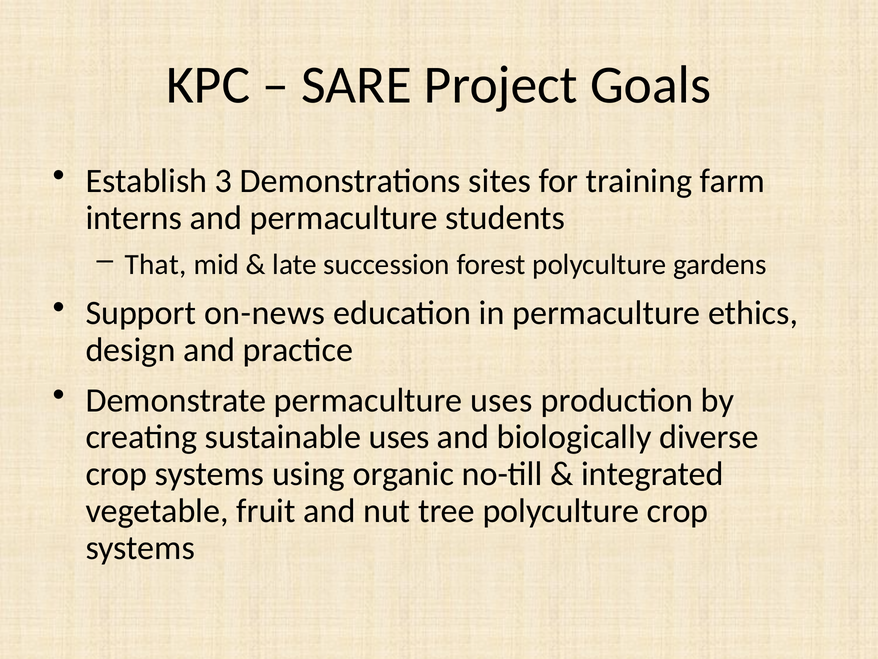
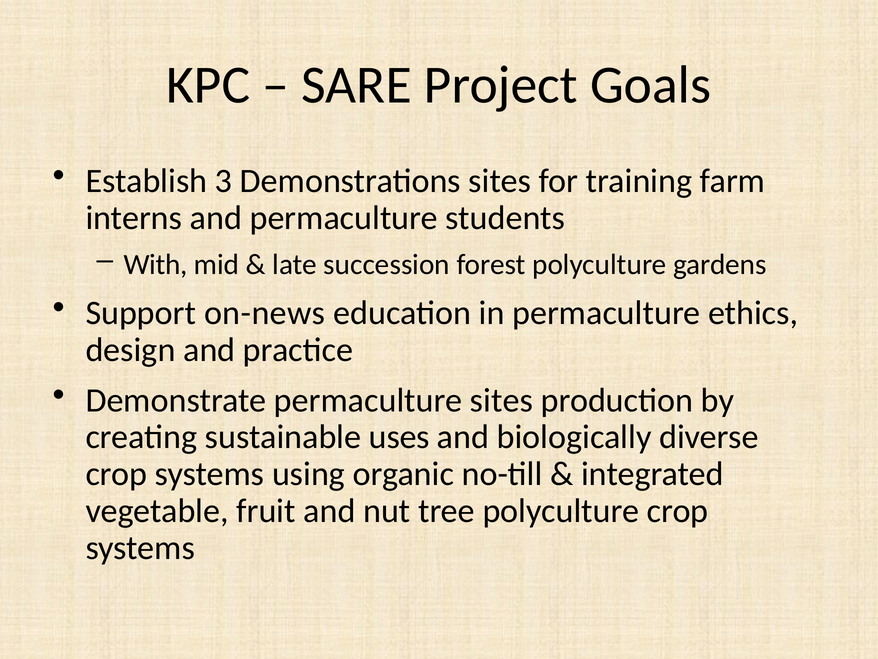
That: That -> With
permaculture uses: uses -> sites
